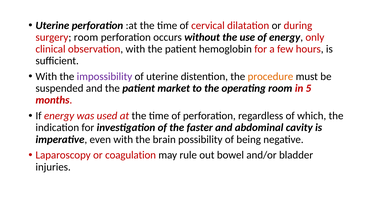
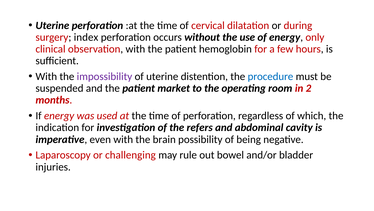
surgery room: room -> index
procedure colour: orange -> blue
5: 5 -> 2
faster: faster -> refers
coagulation: coagulation -> challenging
